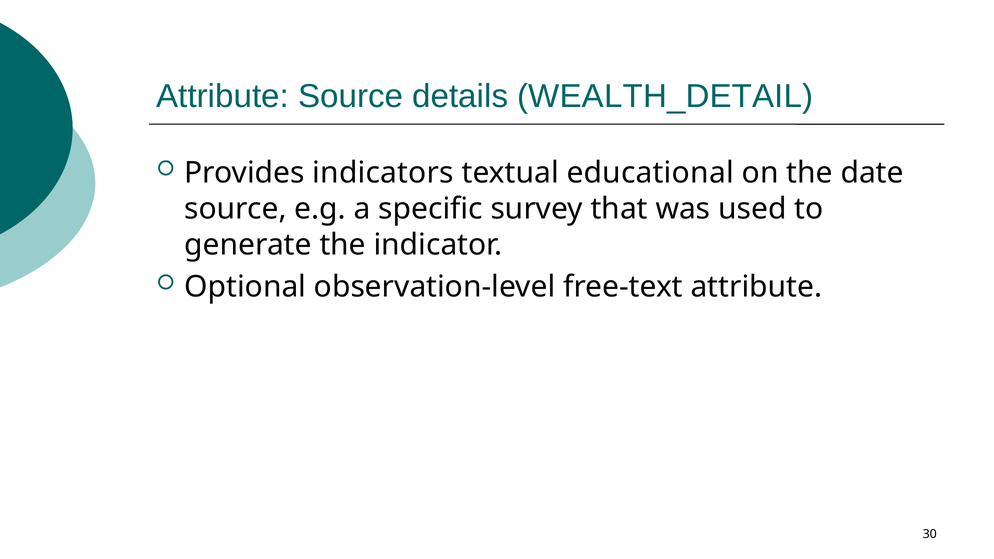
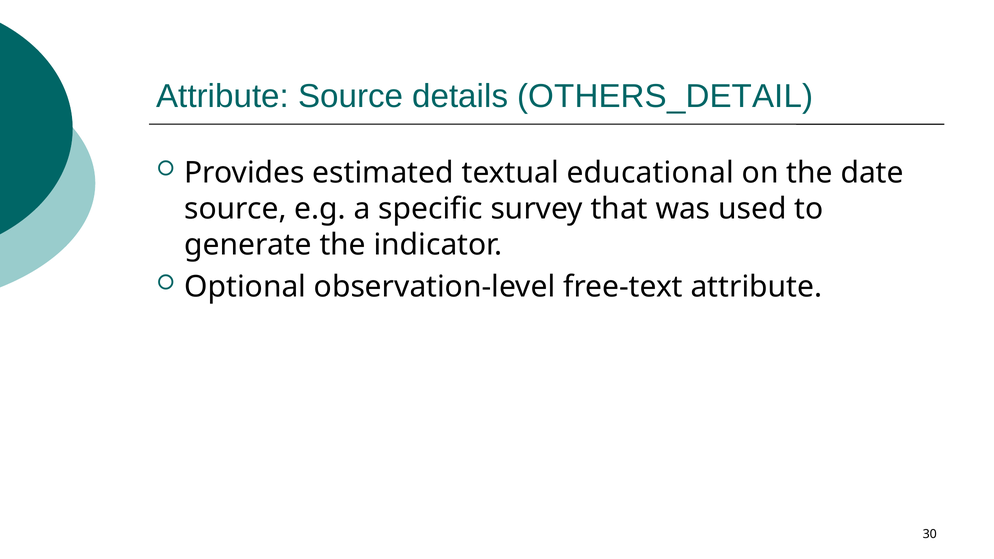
WEALTH_DETAIL: WEALTH_DETAIL -> OTHERS_DETAIL
indicators: indicators -> estimated
